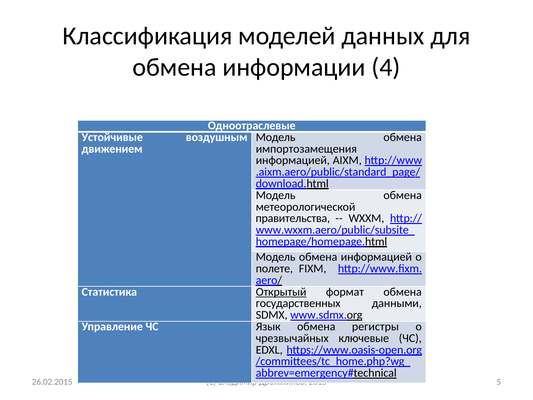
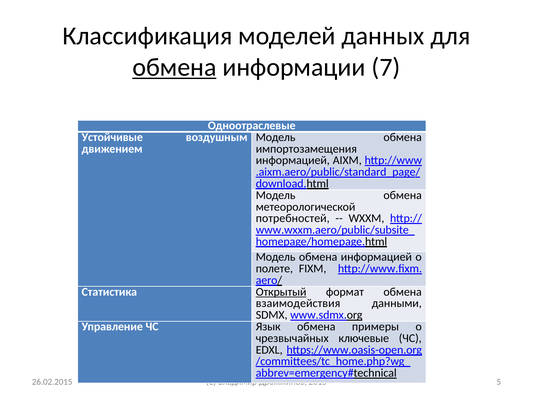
обмена at (174, 67) underline: none -> present
4: 4 -> 7
правительства: правительства -> потребностей
государственных: государственных -> взаимодействия
регистры: регистры -> примеры
